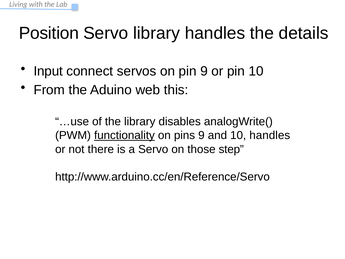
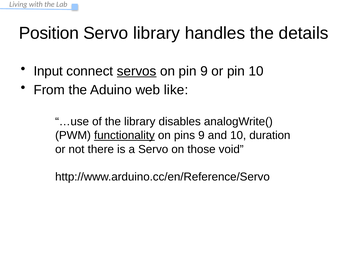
servos underline: none -> present
this: this -> like
10 handles: handles -> duration
step: step -> void
